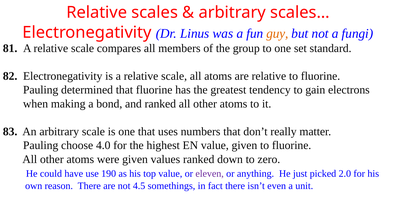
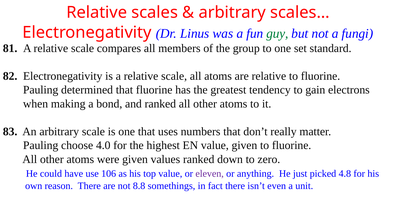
guy colour: orange -> green
190: 190 -> 106
2.0: 2.0 -> 4.8
4.5: 4.5 -> 8.8
